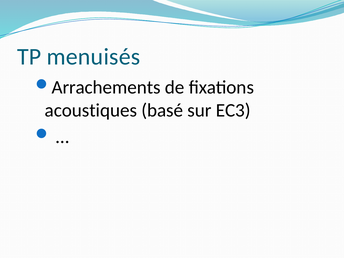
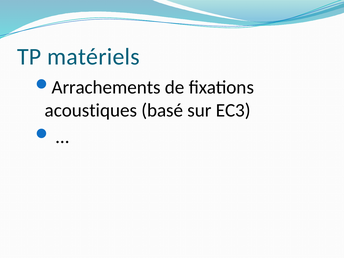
menuisés: menuisés -> matériels
